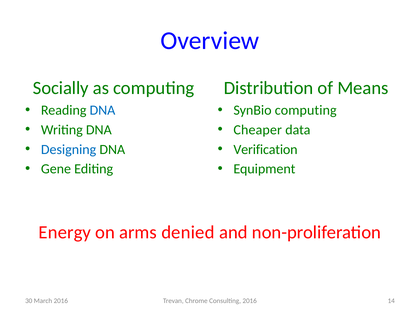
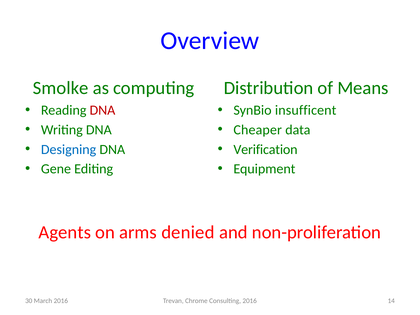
Socially: Socially -> Smolke
DNA at (102, 110) colour: blue -> red
SynBio computing: computing -> insufficent
Energy: Energy -> Agents
